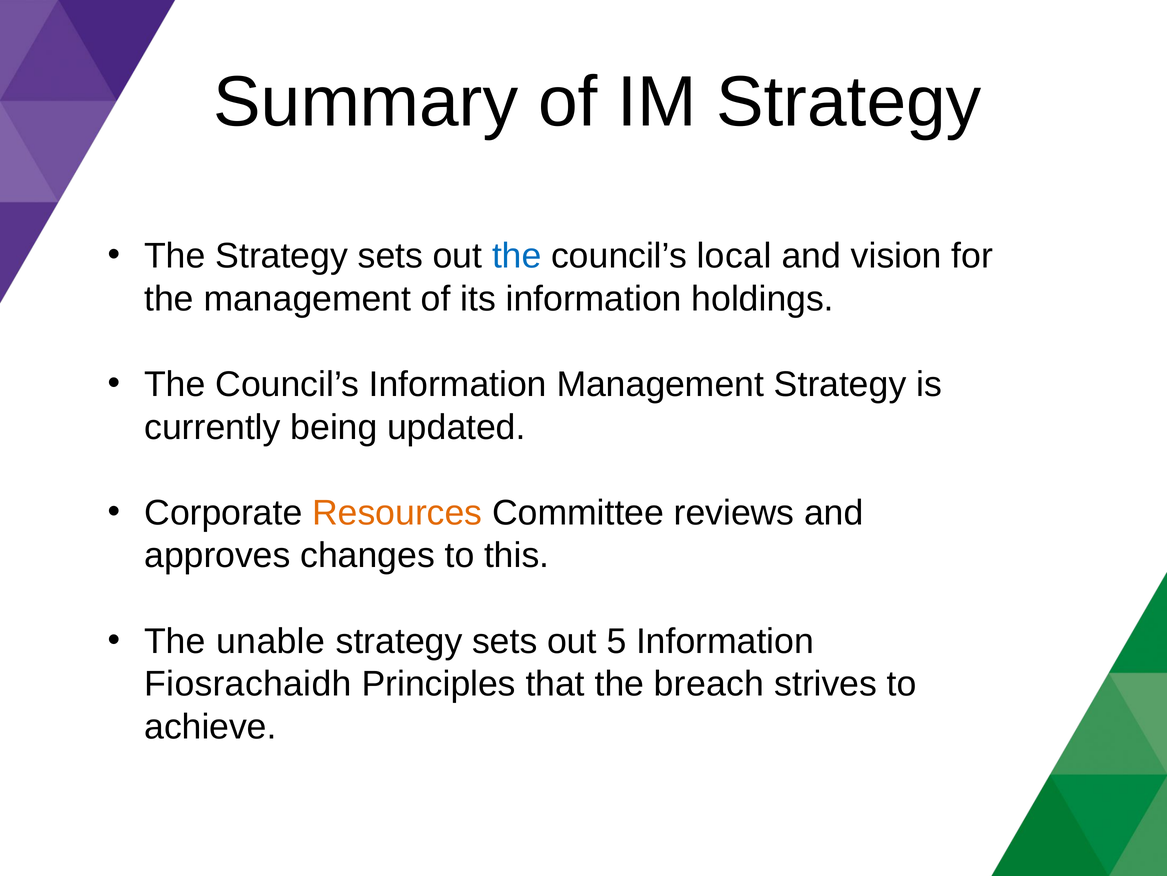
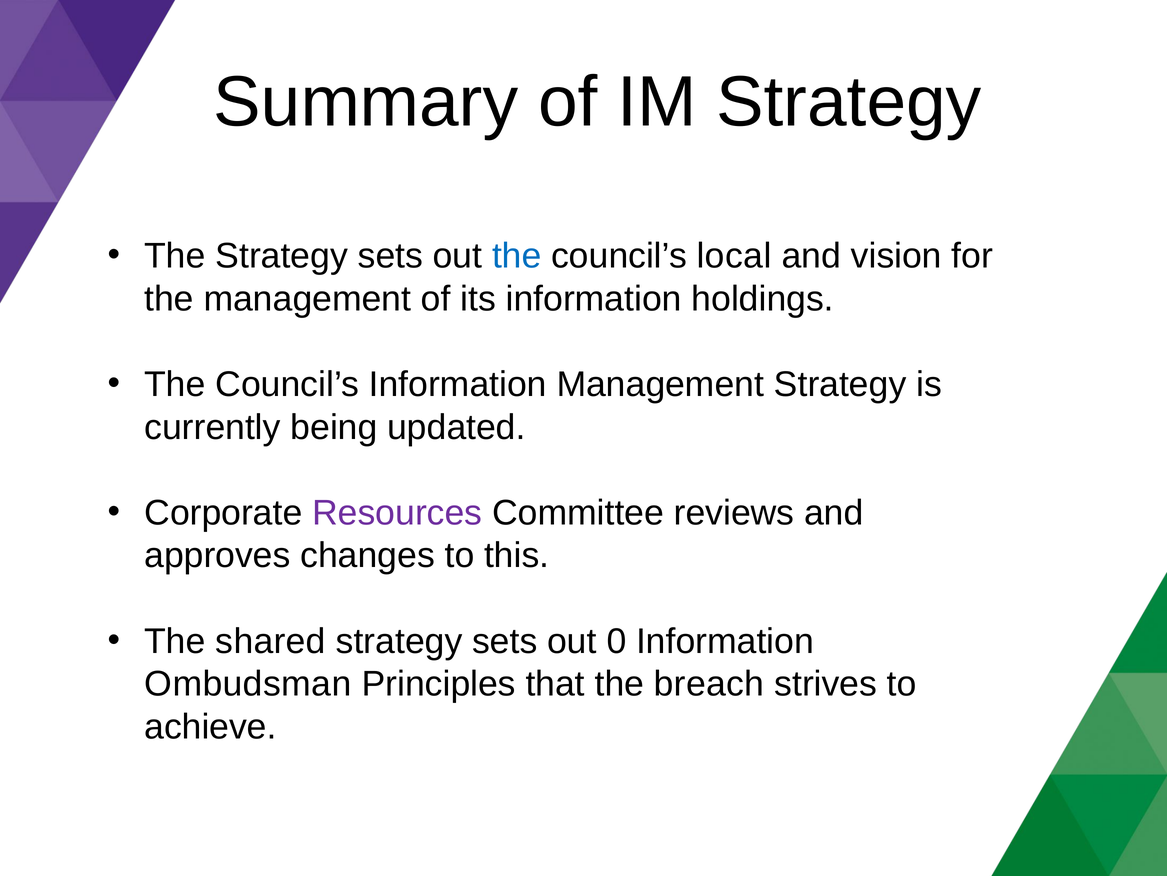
Resources colour: orange -> purple
unable: unable -> shared
5: 5 -> 0
Fiosrachaidh: Fiosrachaidh -> Ombudsman
